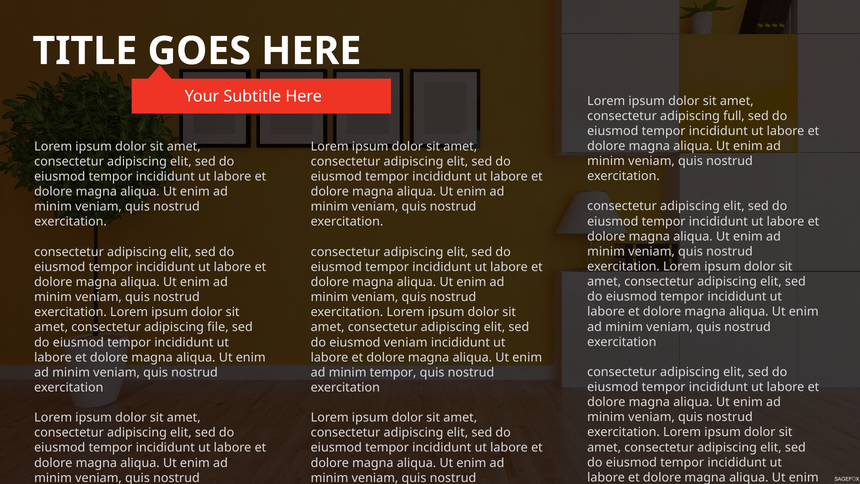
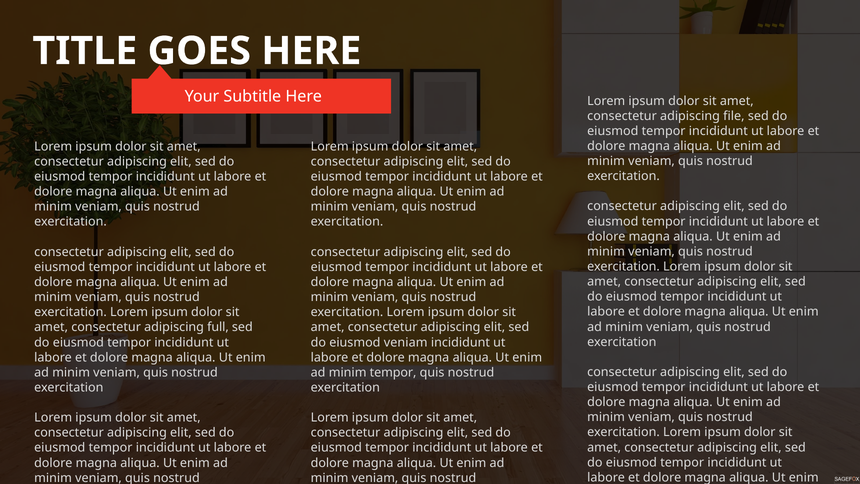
full: full -> file
file: file -> full
